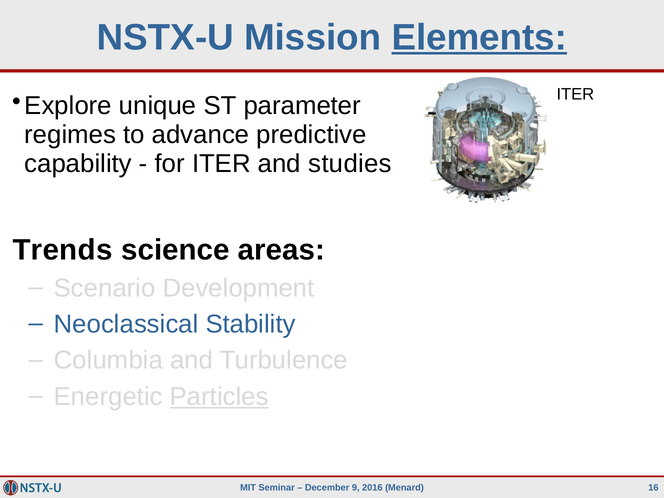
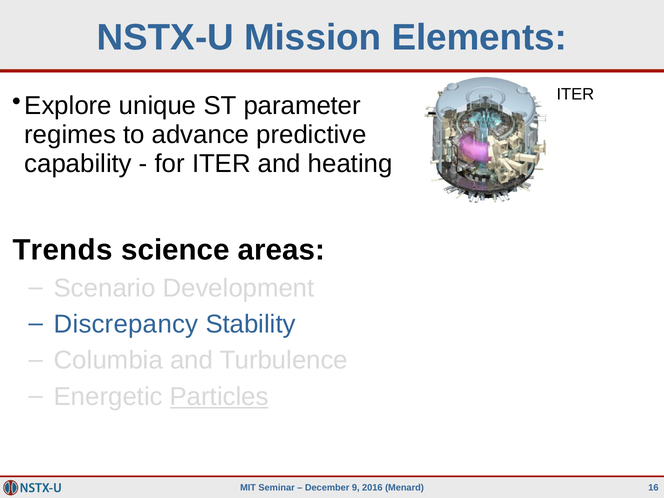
Elements underline: present -> none
studies: studies -> heating
Neoclassical: Neoclassical -> Discrepancy
